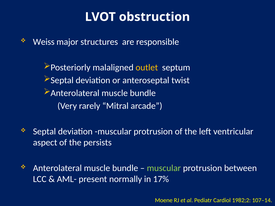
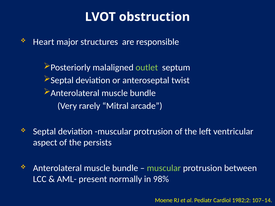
Weiss: Weiss -> Heart
outlet colour: yellow -> light green
17%: 17% -> 98%
